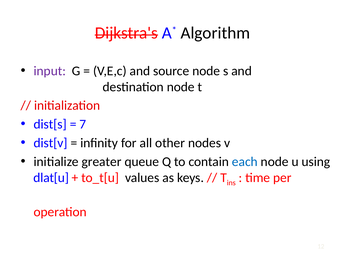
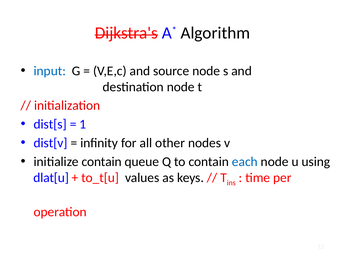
input colour: purple -> blue
7: 7 -> 1
initialize greater: greater -> contain
